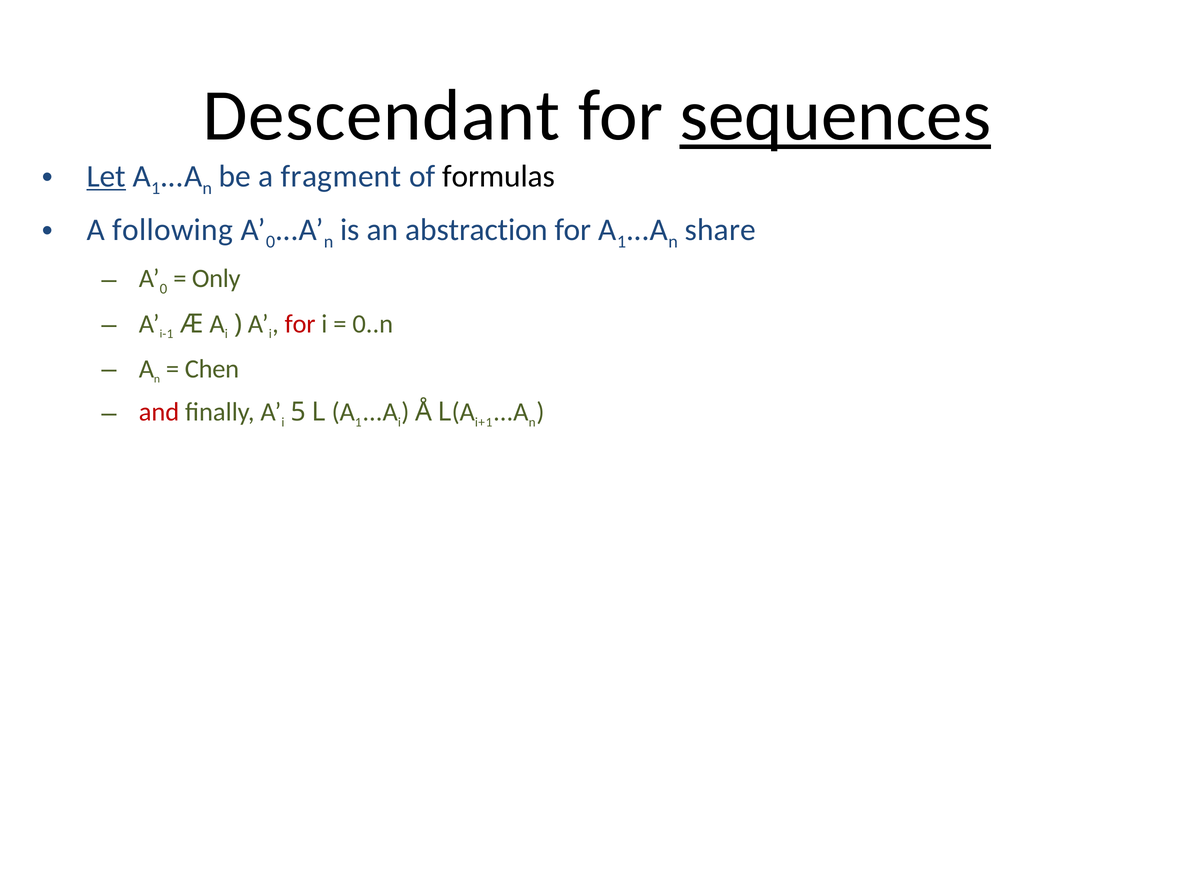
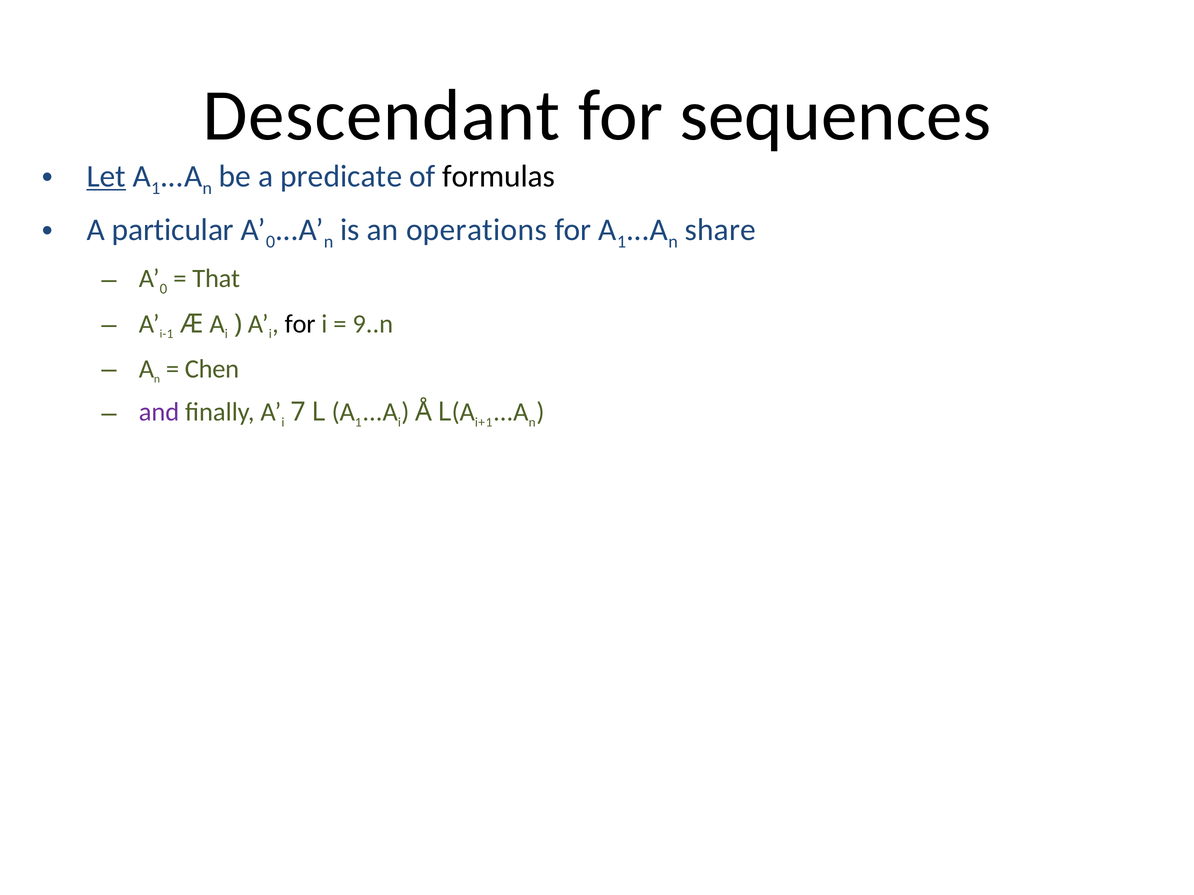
sequences underline: present -> none
fragment: fragment -> predicate
following: following -> particular
abstraction: abstraction -> operations
Only: Only -> That
for at (300, 324) colour: red -> black
0..n: 0..n -> 9..n
and colour: red -> purple
5: 5 -> 7
